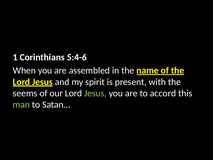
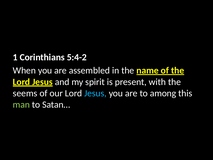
5:4-6: 5:4-6 -> 5:4-2
Jesus at (95, 93) colour: light green -> light blue
accord: accord -> among
